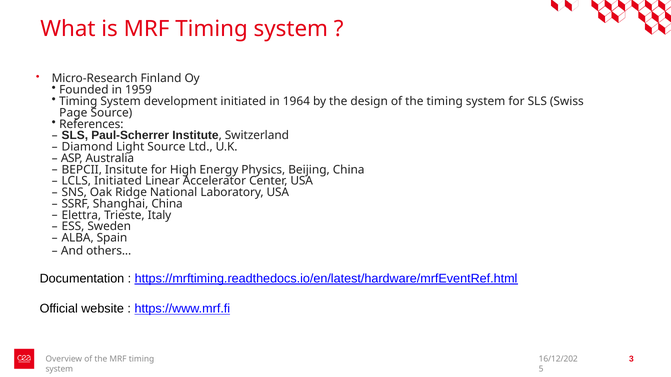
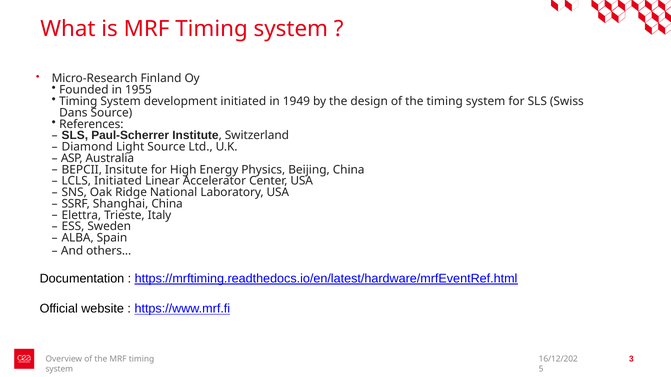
1959: 1959 -> 1955
1964: 1964 -> 1949
Page: Page -> Dans
